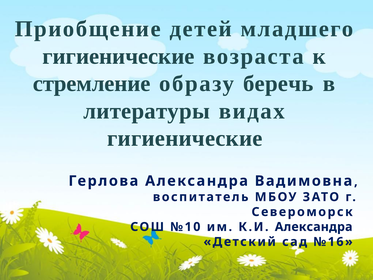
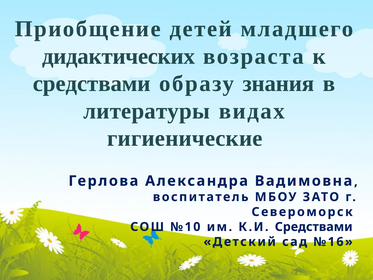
гигиенические at (118, 56): гигиенические -> дидактических
стремление at (92, 84): стремление -> средствами
беречь: беречь -> знания
К.И Александра: Александра -> Средствами
